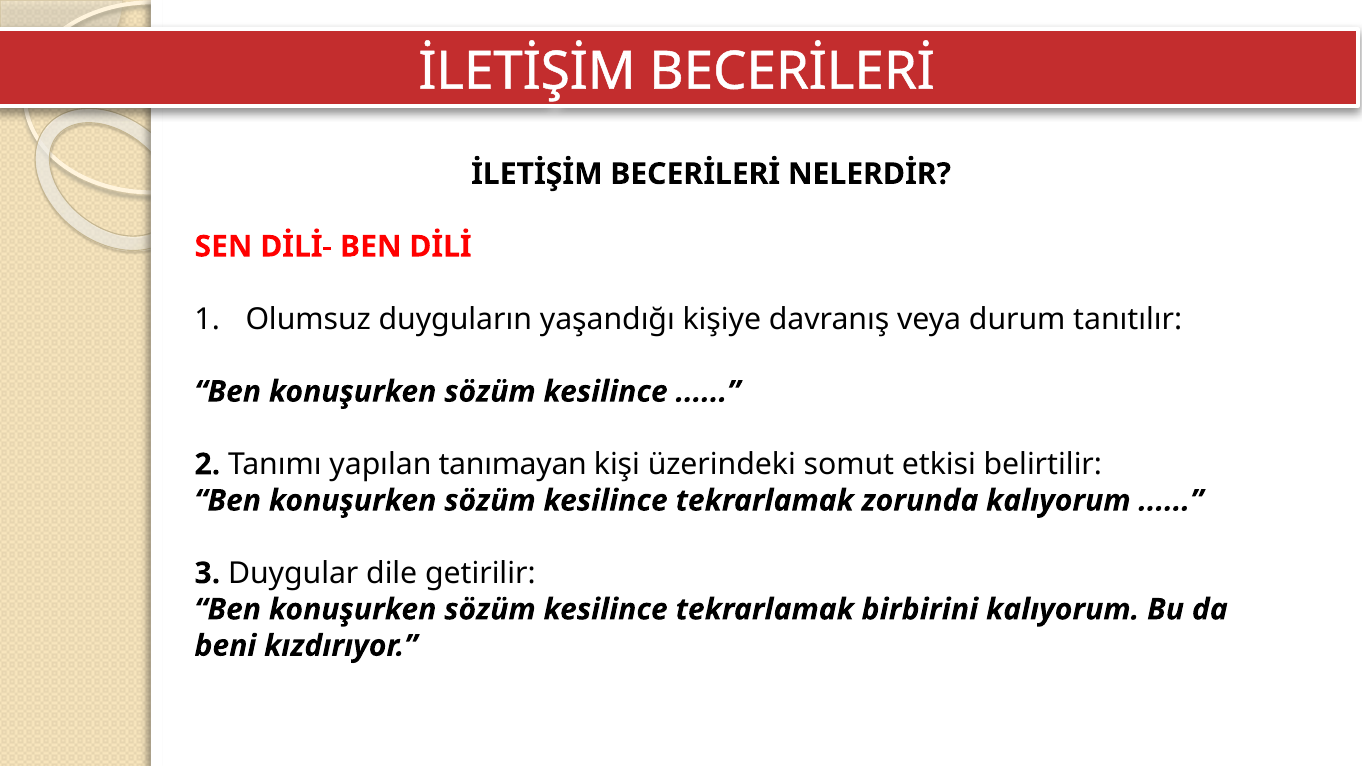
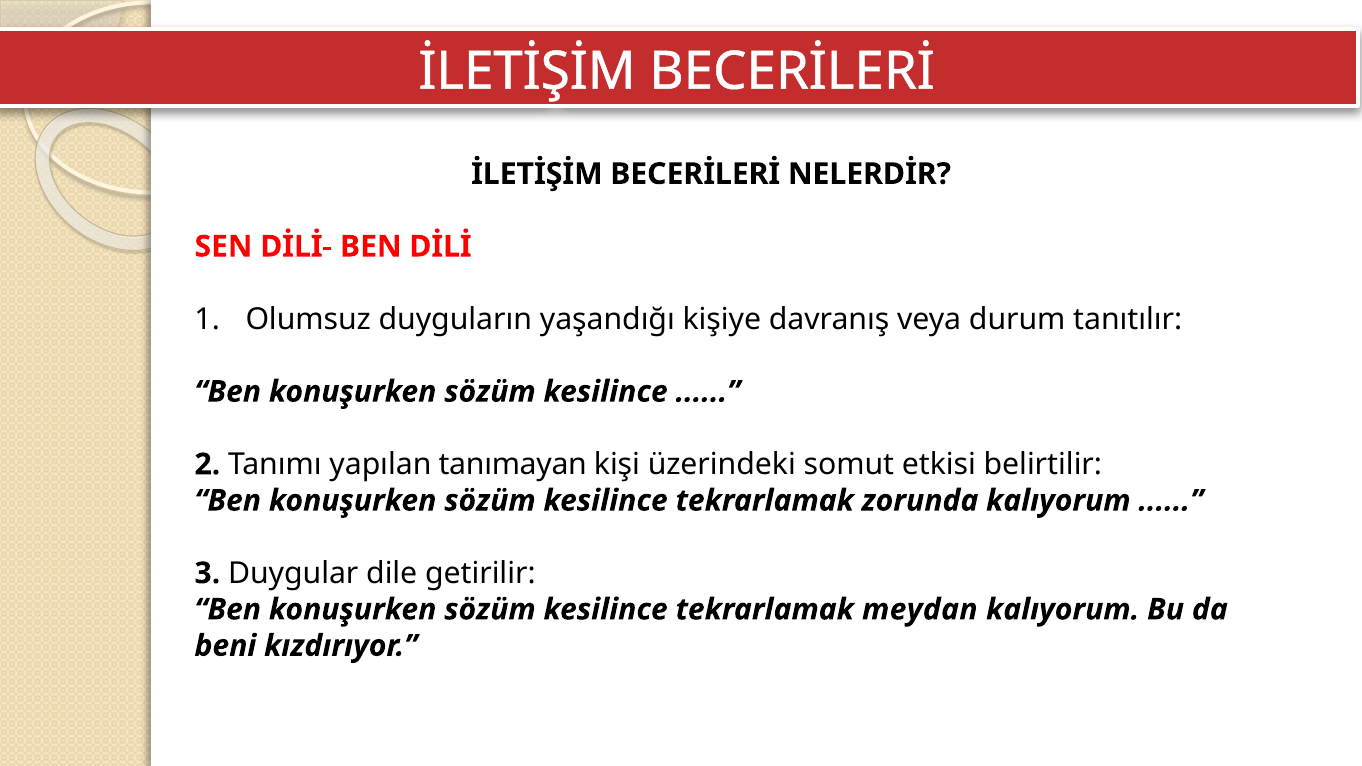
birbirini: birbirini -> meydan
